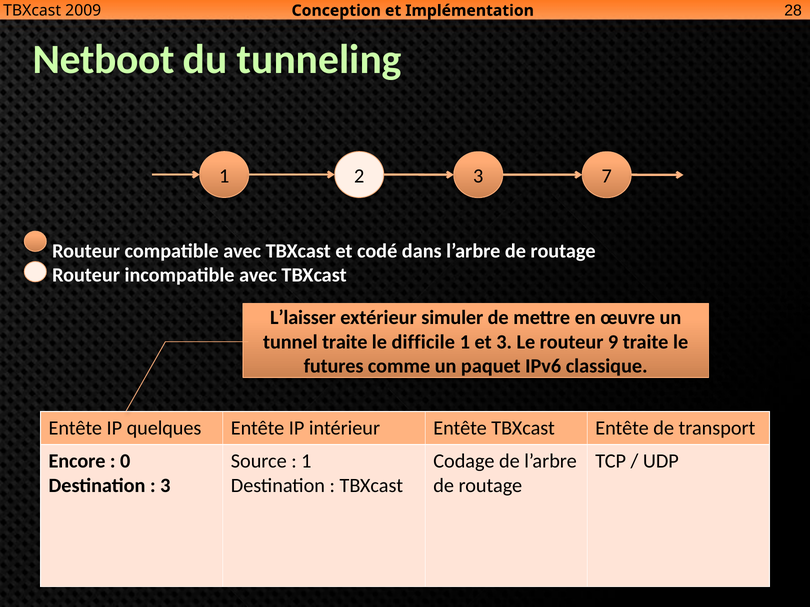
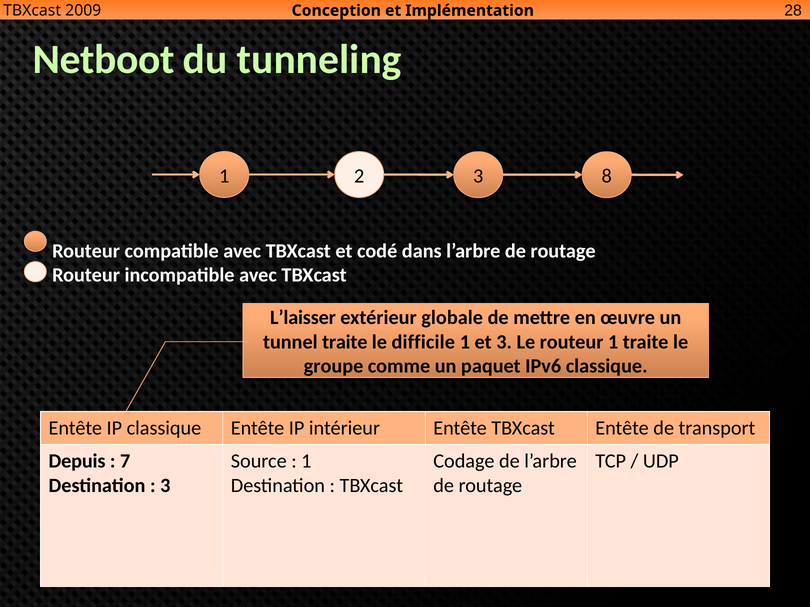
7: 7 -> 8
simuler: simuler -> globale
routeur 9: 9 -> 1
futures: futures -> groupe
IP quelques: quelques -> classique
Encore: Encore -> Depuis
0: 0 -> 7
